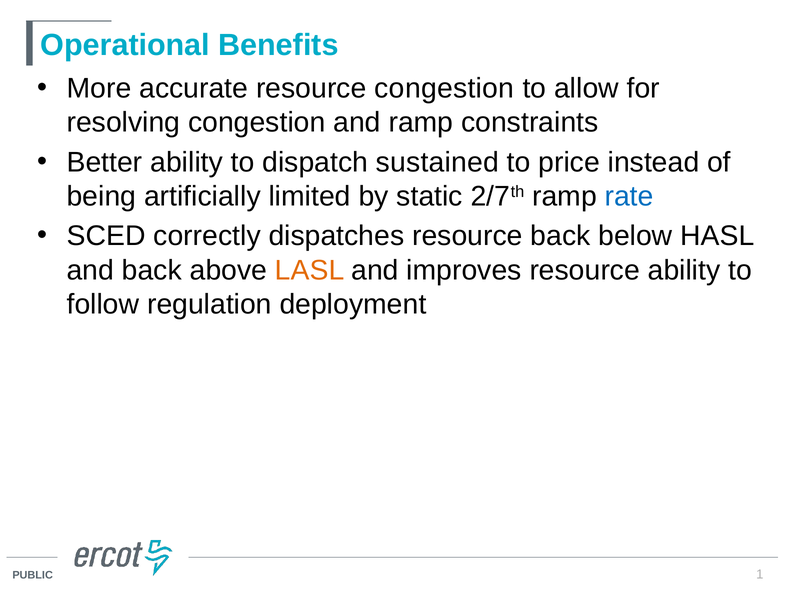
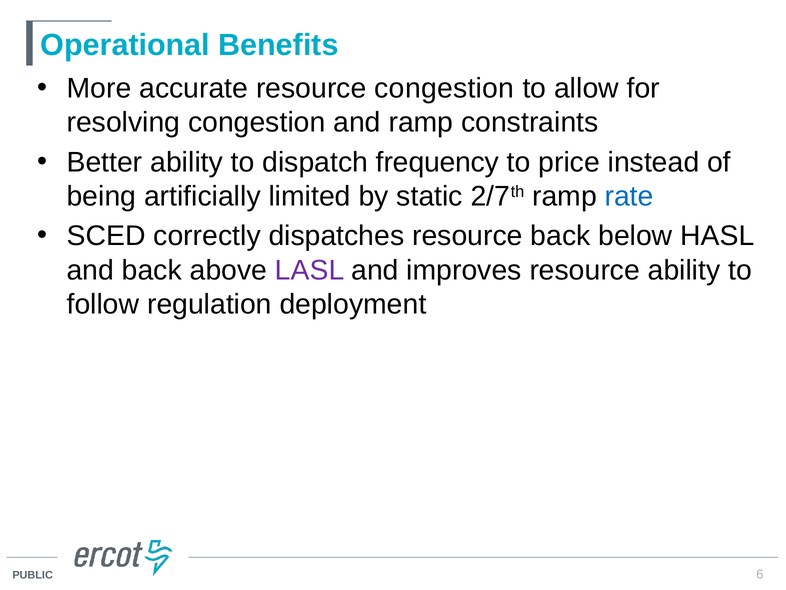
sustained: sustained -> frequency
LASL colour: orange -> purple
1: 1 -> 6
